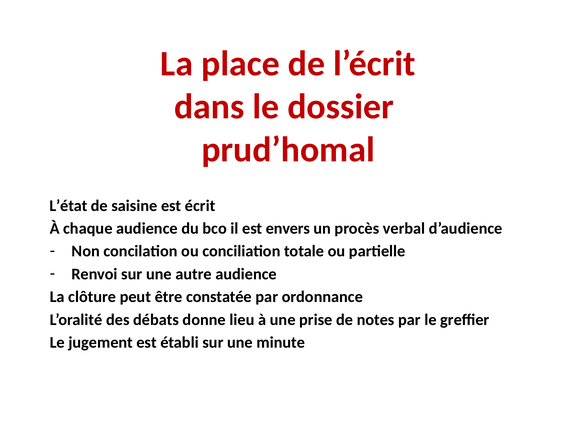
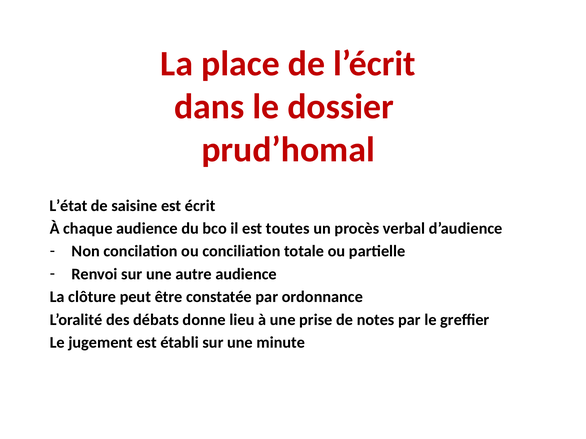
envers: envers -> toutes
